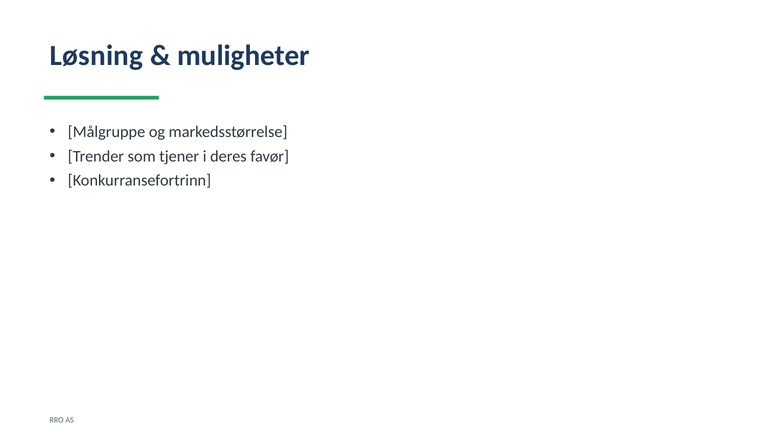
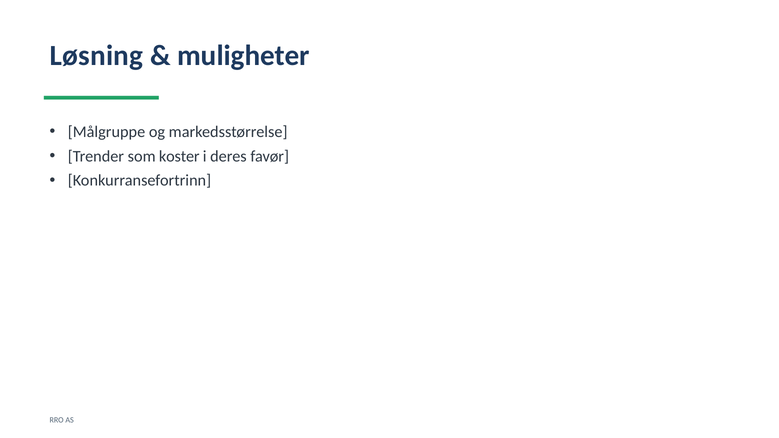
tjener: tjener -> koster
